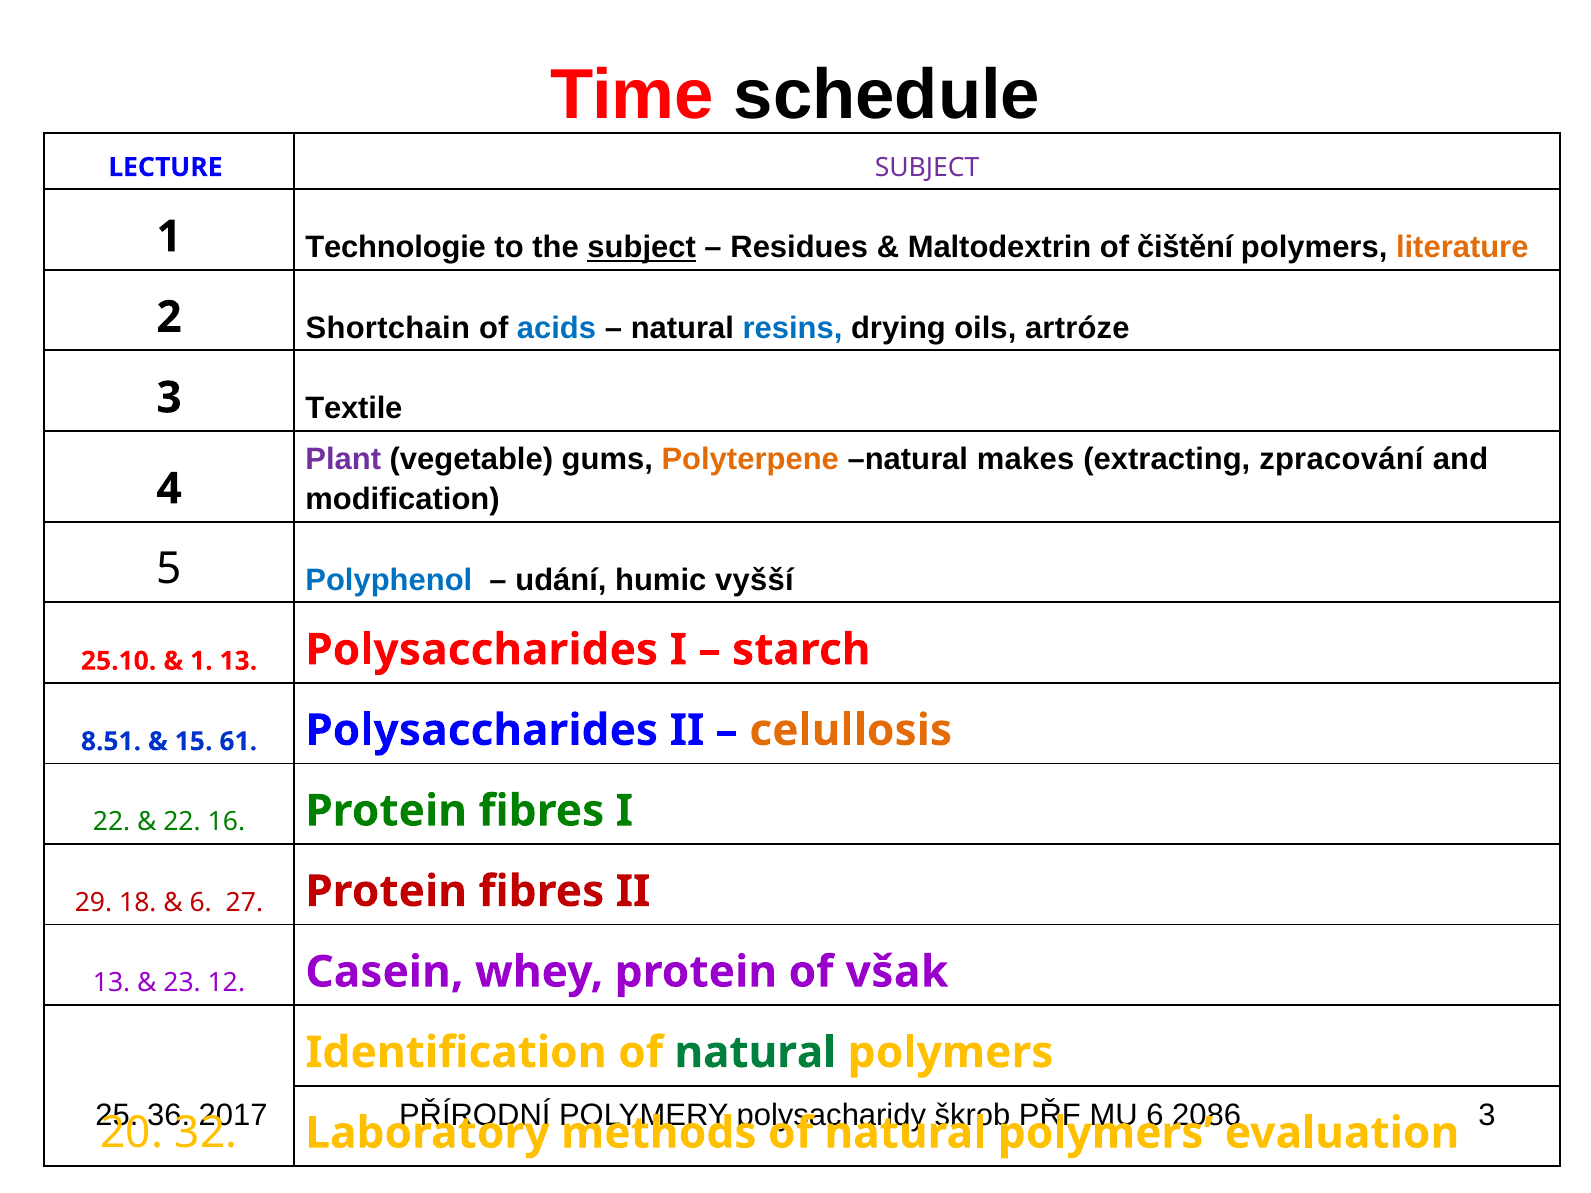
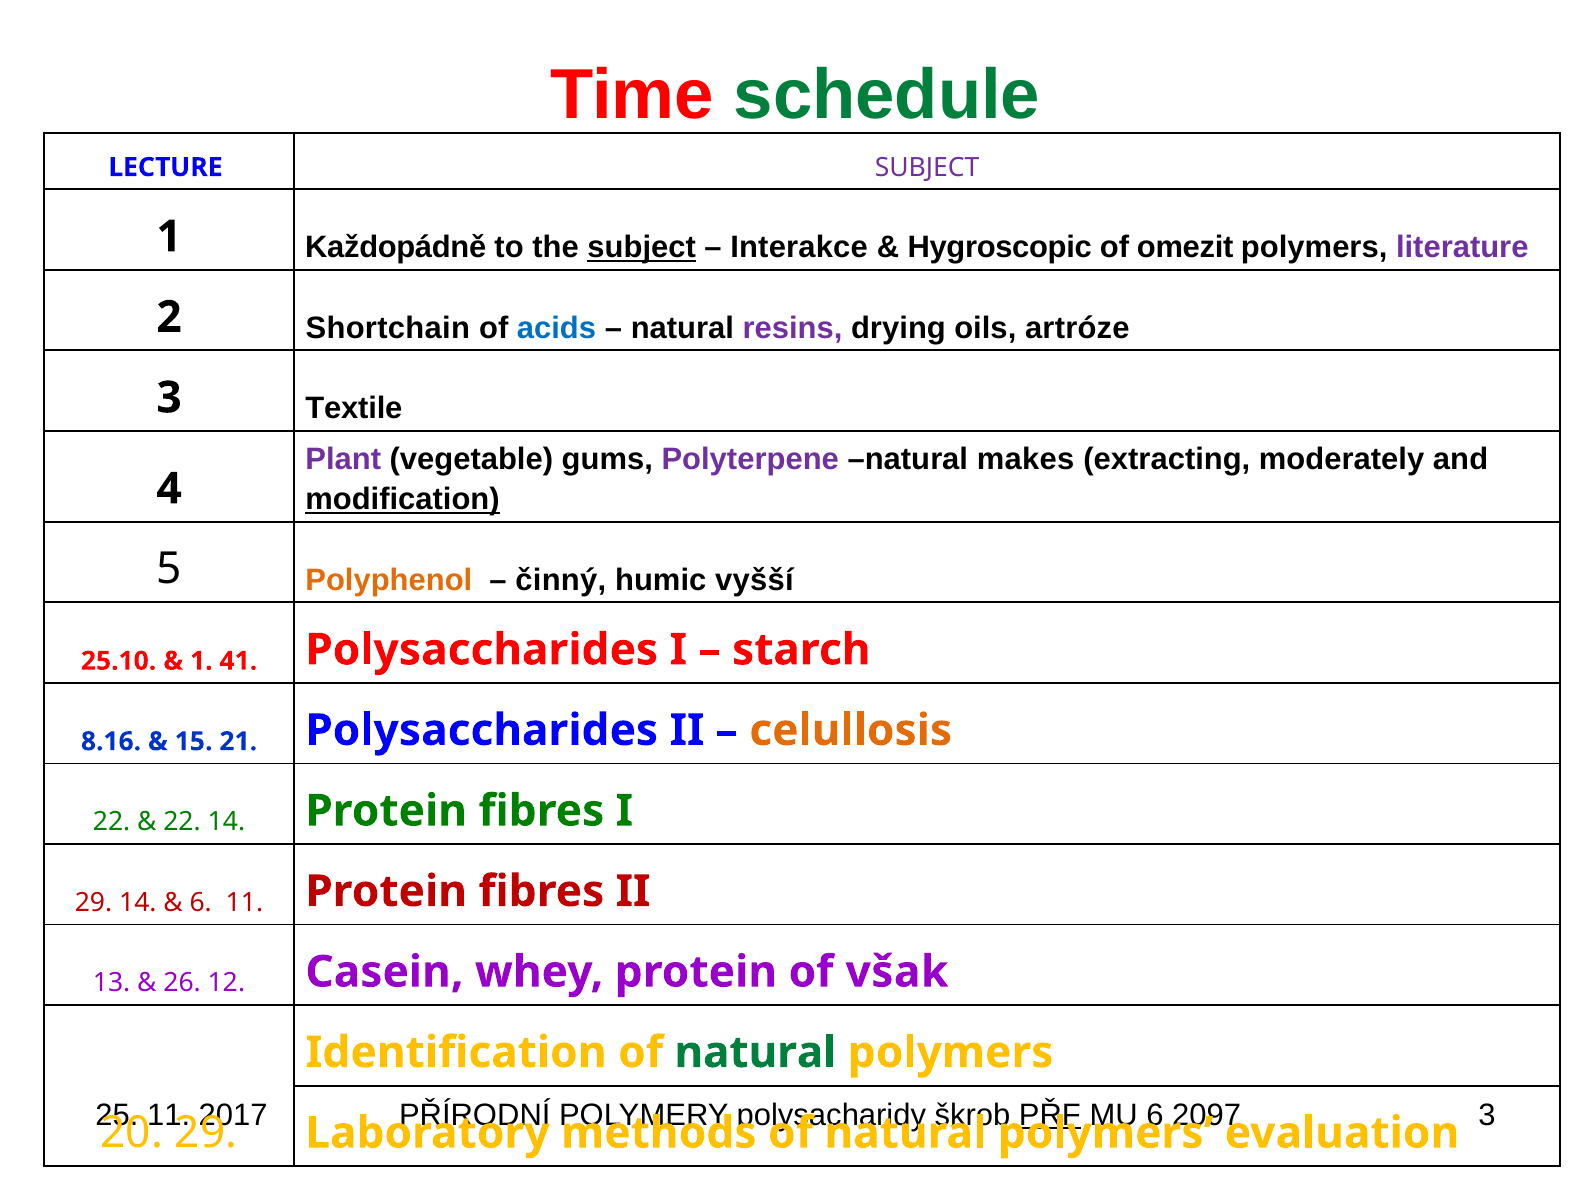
schedule colour: black -> green
Technologie: Technologie -> Každopádně
Residues: Residues -> Interakce
Maltodextrin: Maltodextrin -> Hygroscopic
čištění: čištění -> omezit
literature colour: orange -> purple
resins colour: blue -> purple
Polyterpene colour: orange -> purple
zpracování: zpracování -> moderately
modification underline: none -> present
Polyphenol colour: blue -> orange
udání: udání -> činný
1 13: 13 -> 41
8.51: 8.51 -> 8.16
61: 61 -> 21
22 16: 16 -> 14
29 18: 18 -> 14
6 27: 27 -> 11
23: 23 -> 26
25 36: 36 -> 11
PŘF underline: none -> present
2086: 2086 -> 2097
20 32: 32 -> 29
